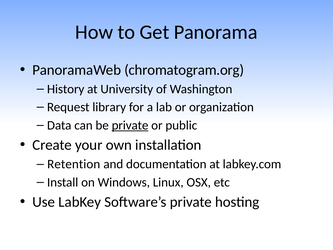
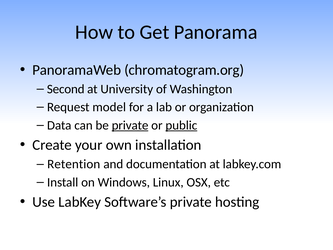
History: History -> Second
library: library -> model
public underline: none -> present
